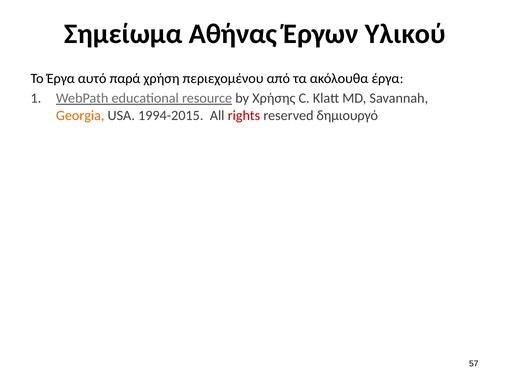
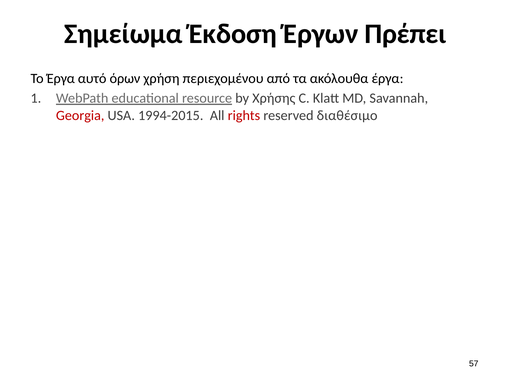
Αθήνας: Αθήνας -> Έκδοση
Υλικού: Υλικού -> Πρέπει
παρά: παρά -> όρων
Georgia colour: orange -> red
δημιουργό: δημιουργό -> διαθέσιμο
